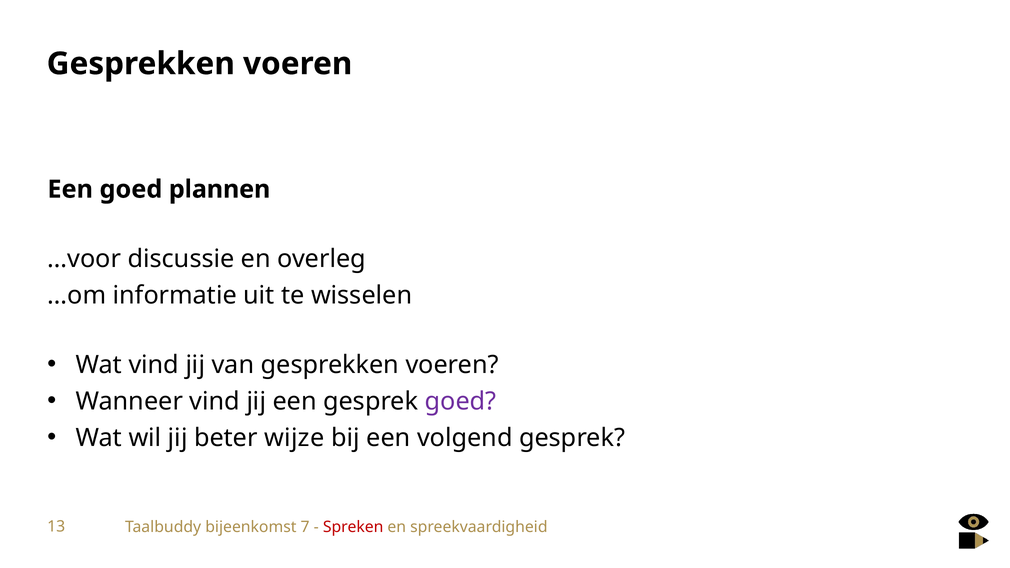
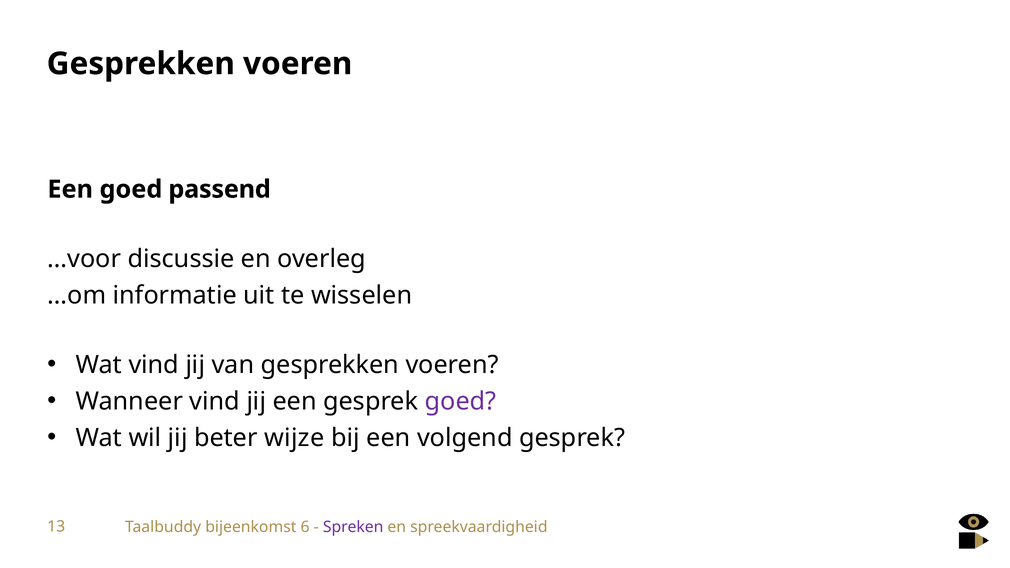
plannen: plannen -> passend
7: 7 -> 6
Spreken colour: red -> purple
